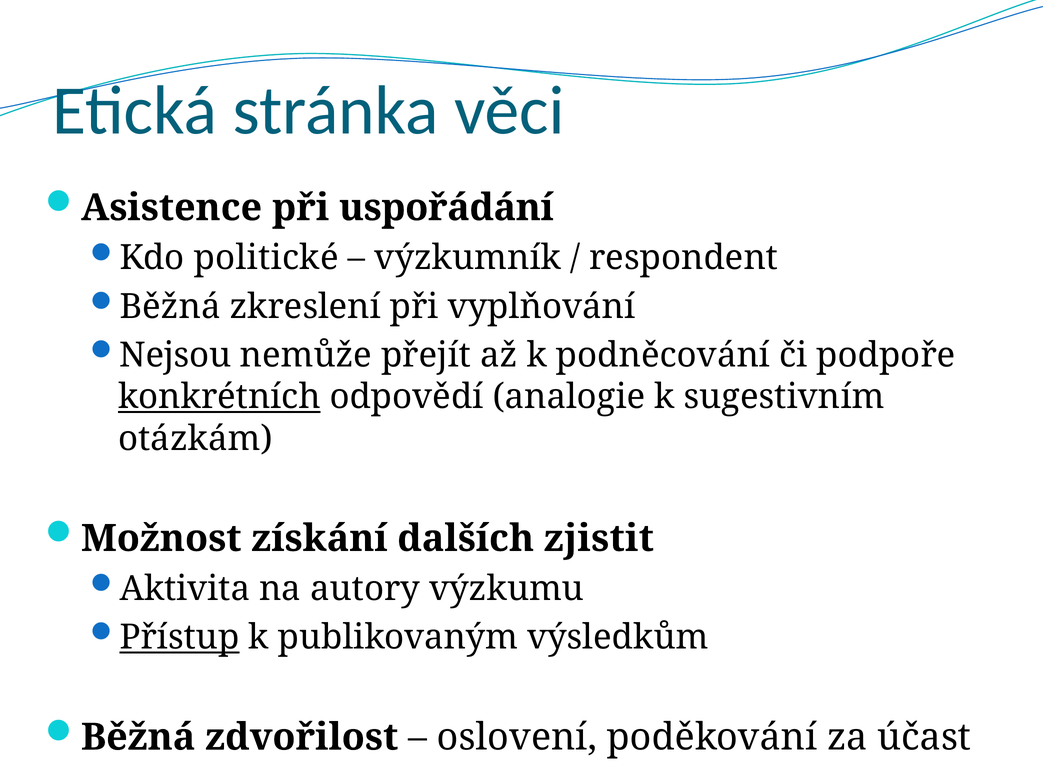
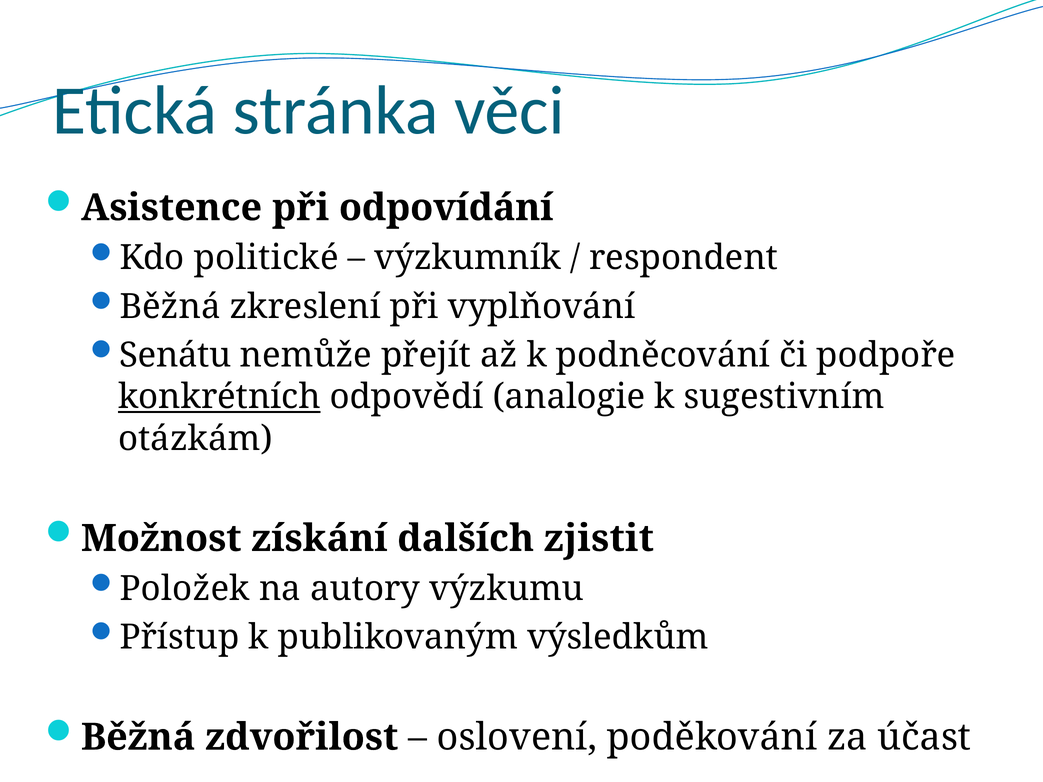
uspořádání: uspořádání -> odpovídání
Nejsou: Nejsou -> Senátu
Aktivita: Aktivita -> Položek
Přístup underline: present -> none
